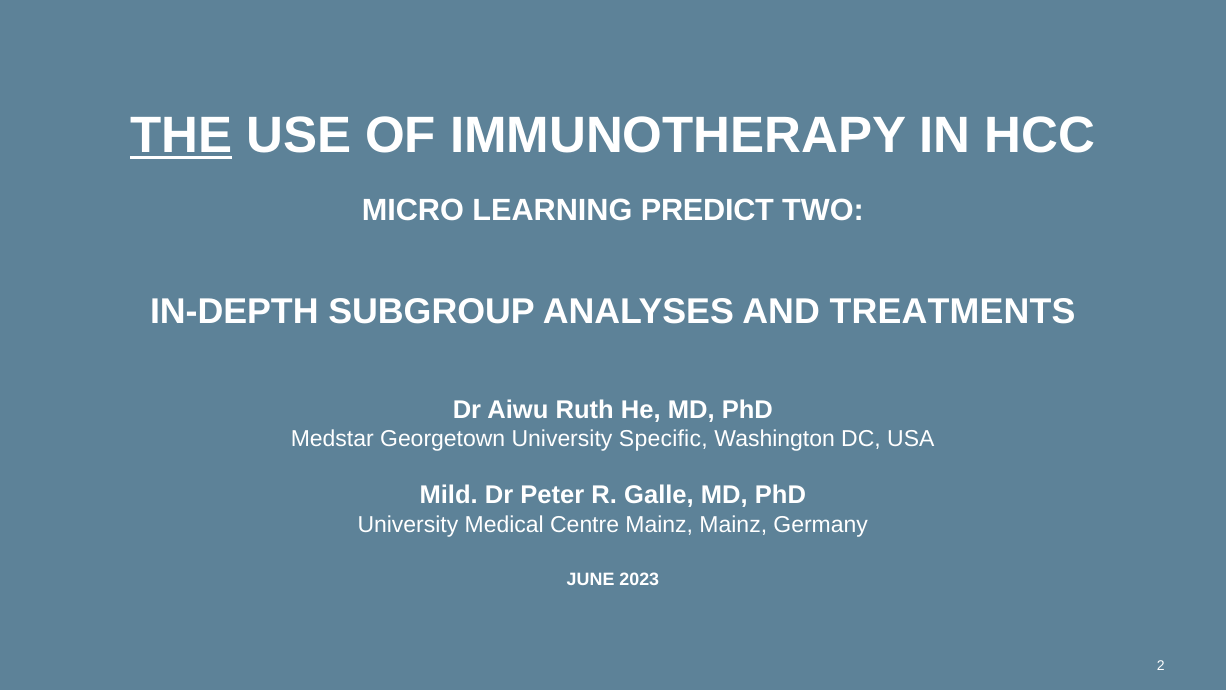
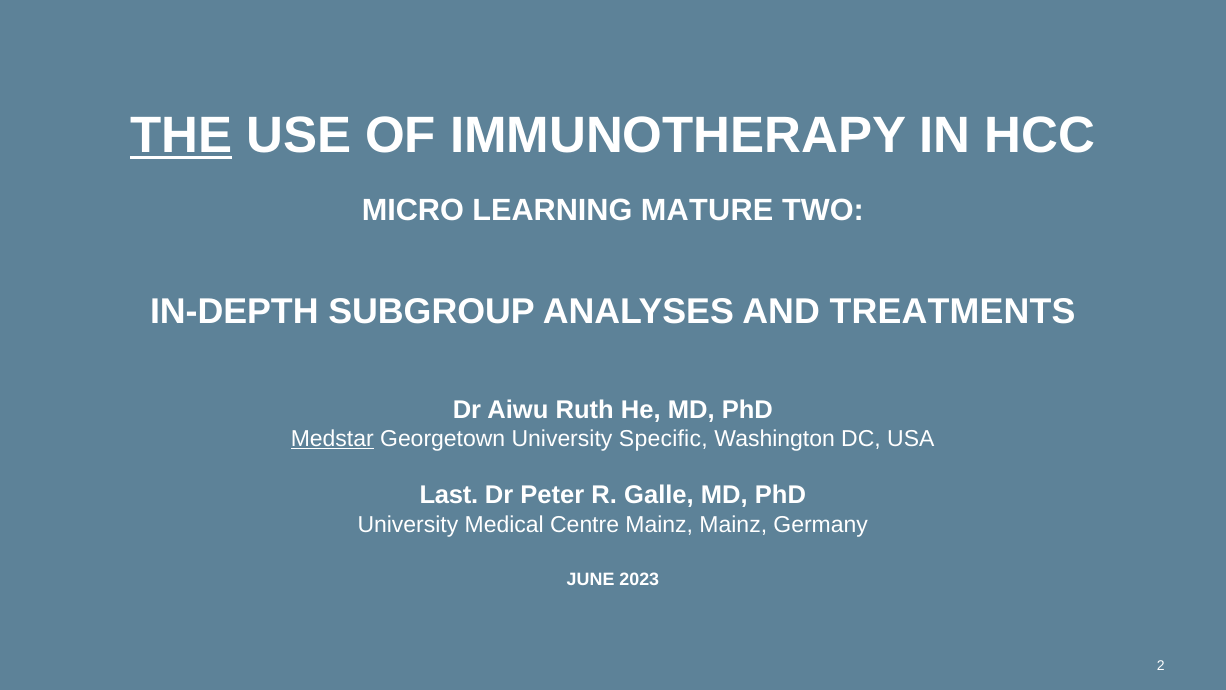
PREDICT: PREDICT -> MATURE
Medstar underline: none -> present
Mild: Mild -> Last
